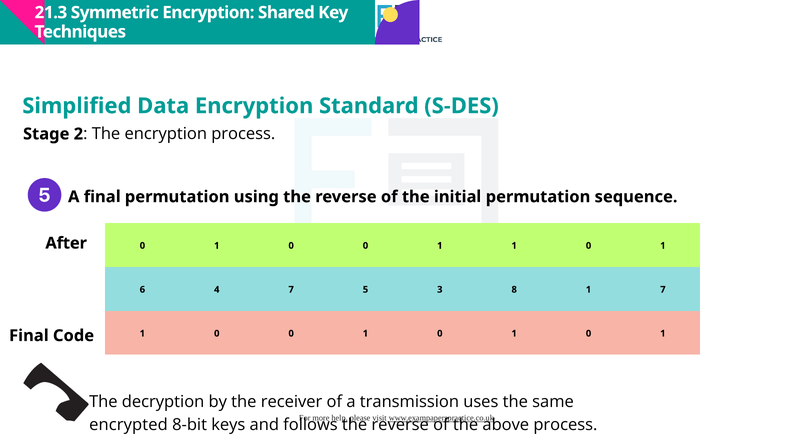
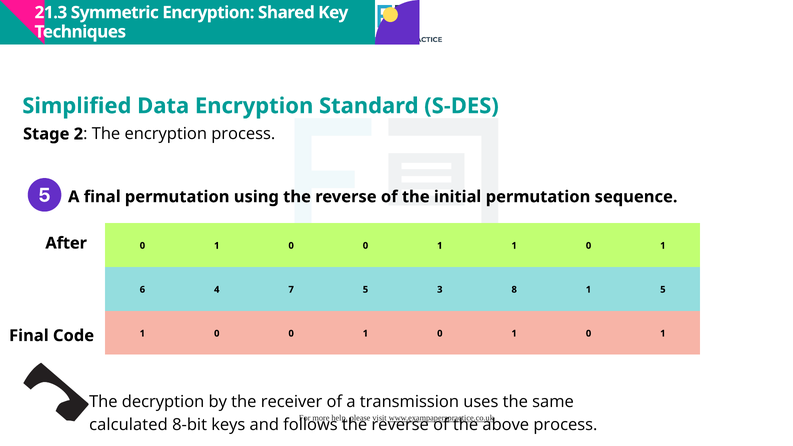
1 7: 7 -> 5
encrypted: encrypted -> calculated
